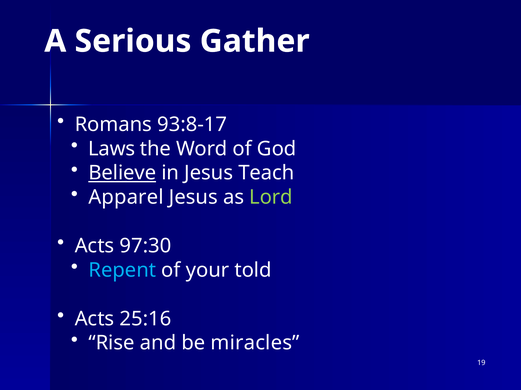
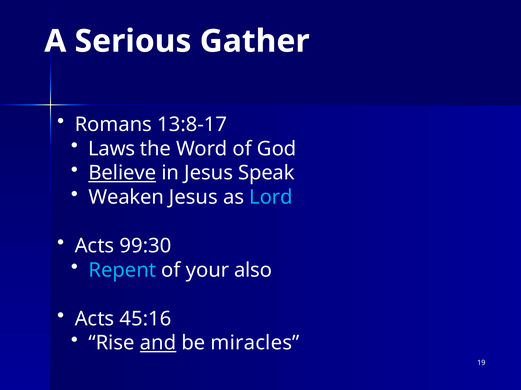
93:8-17: 93:8-17 -> 13:8-17
Teach: Teach -> Speak
Apparel: Apparel -> Weaken
Lord colour: light green -> light blue
97:30: 97:30 -> 99:30
told: told -> also
25:16: 25:16 -> 45:16
and underline: none -> present
